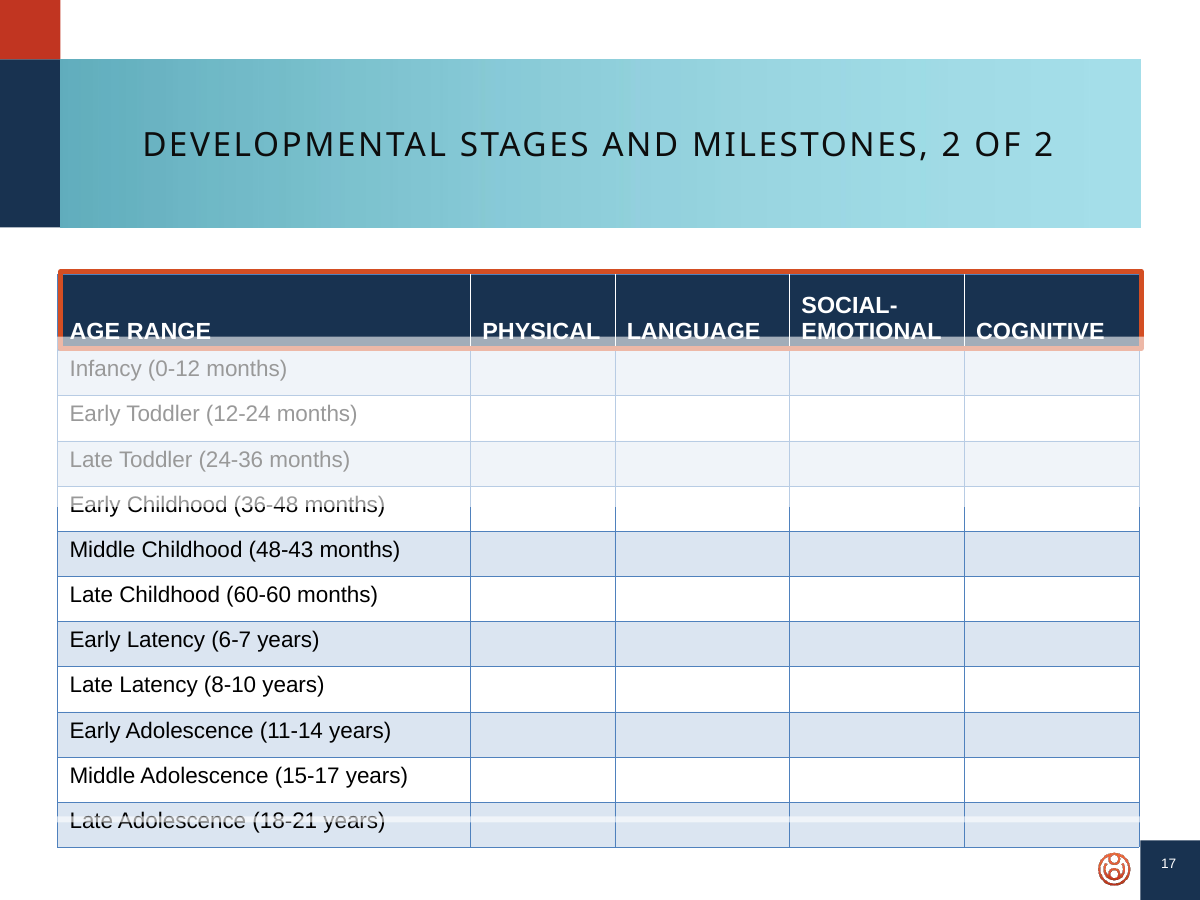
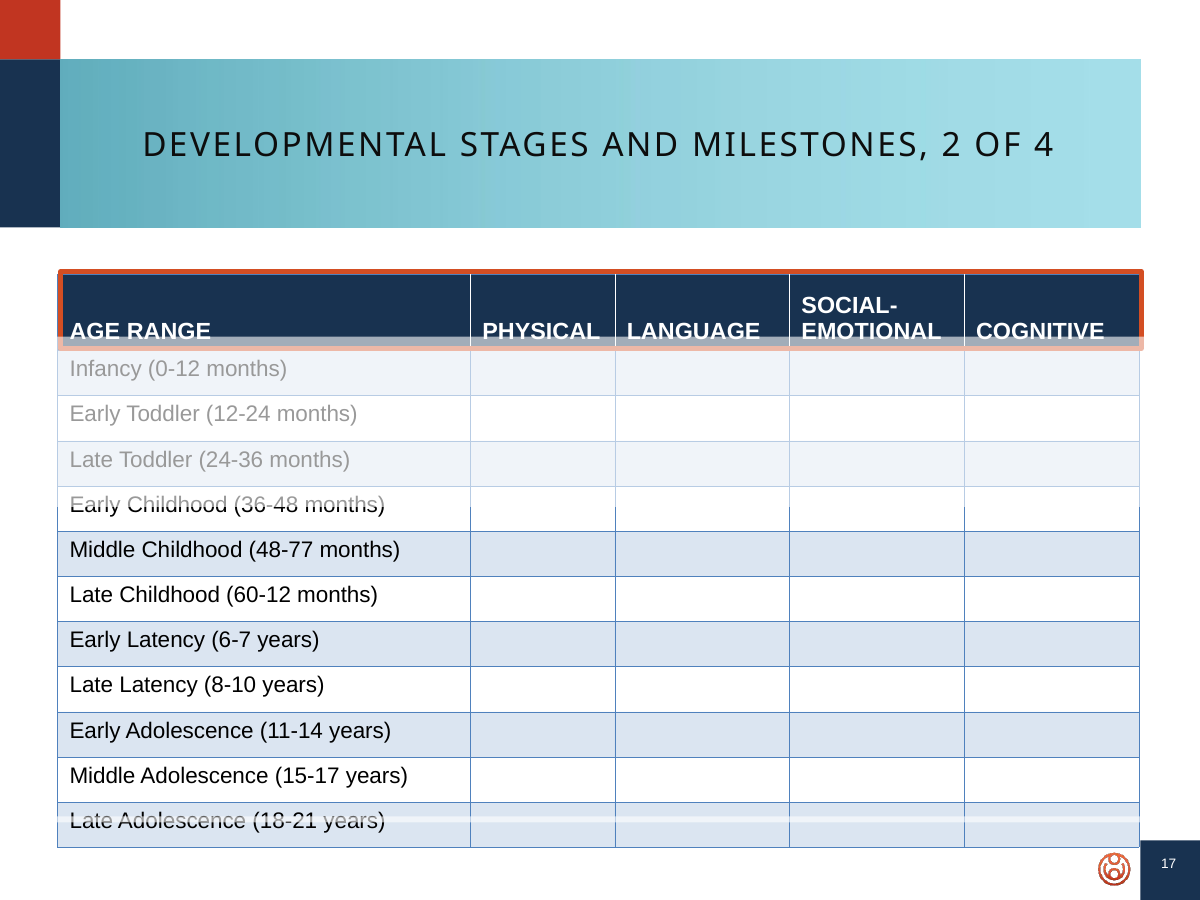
OF 2: 2 -> 4
48-43: 48-43 -> 48-77
60-60: 60-60 -> 60-12
